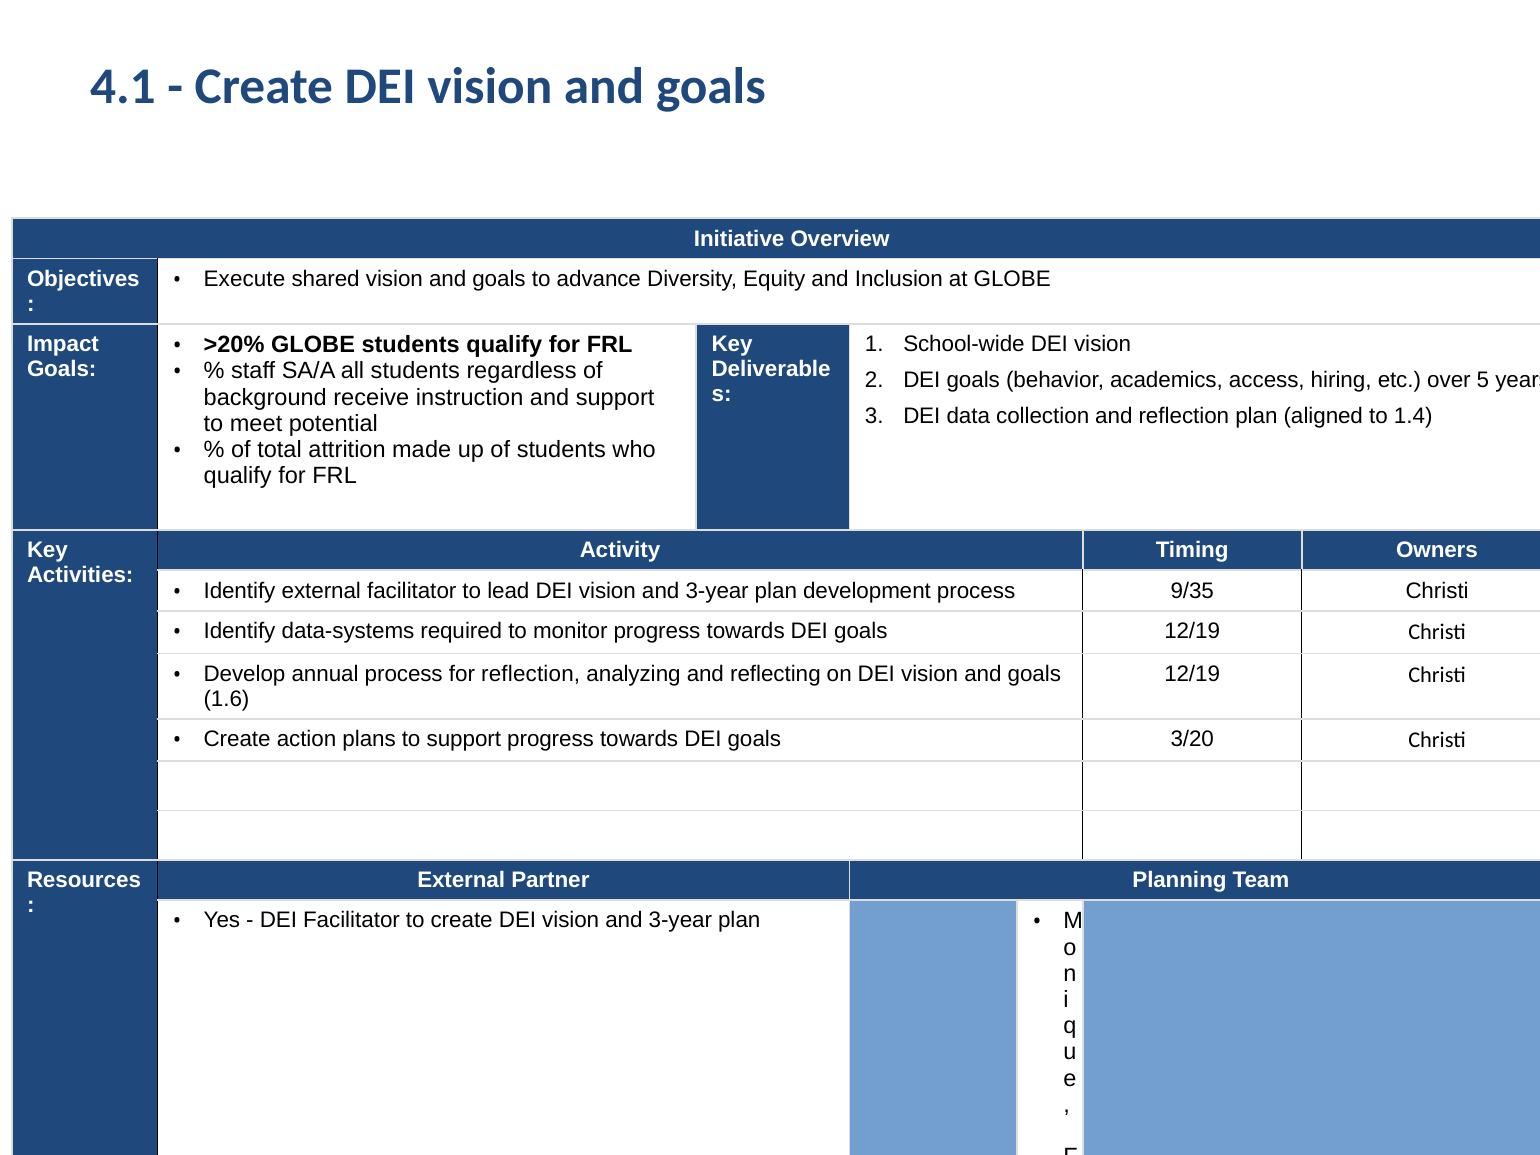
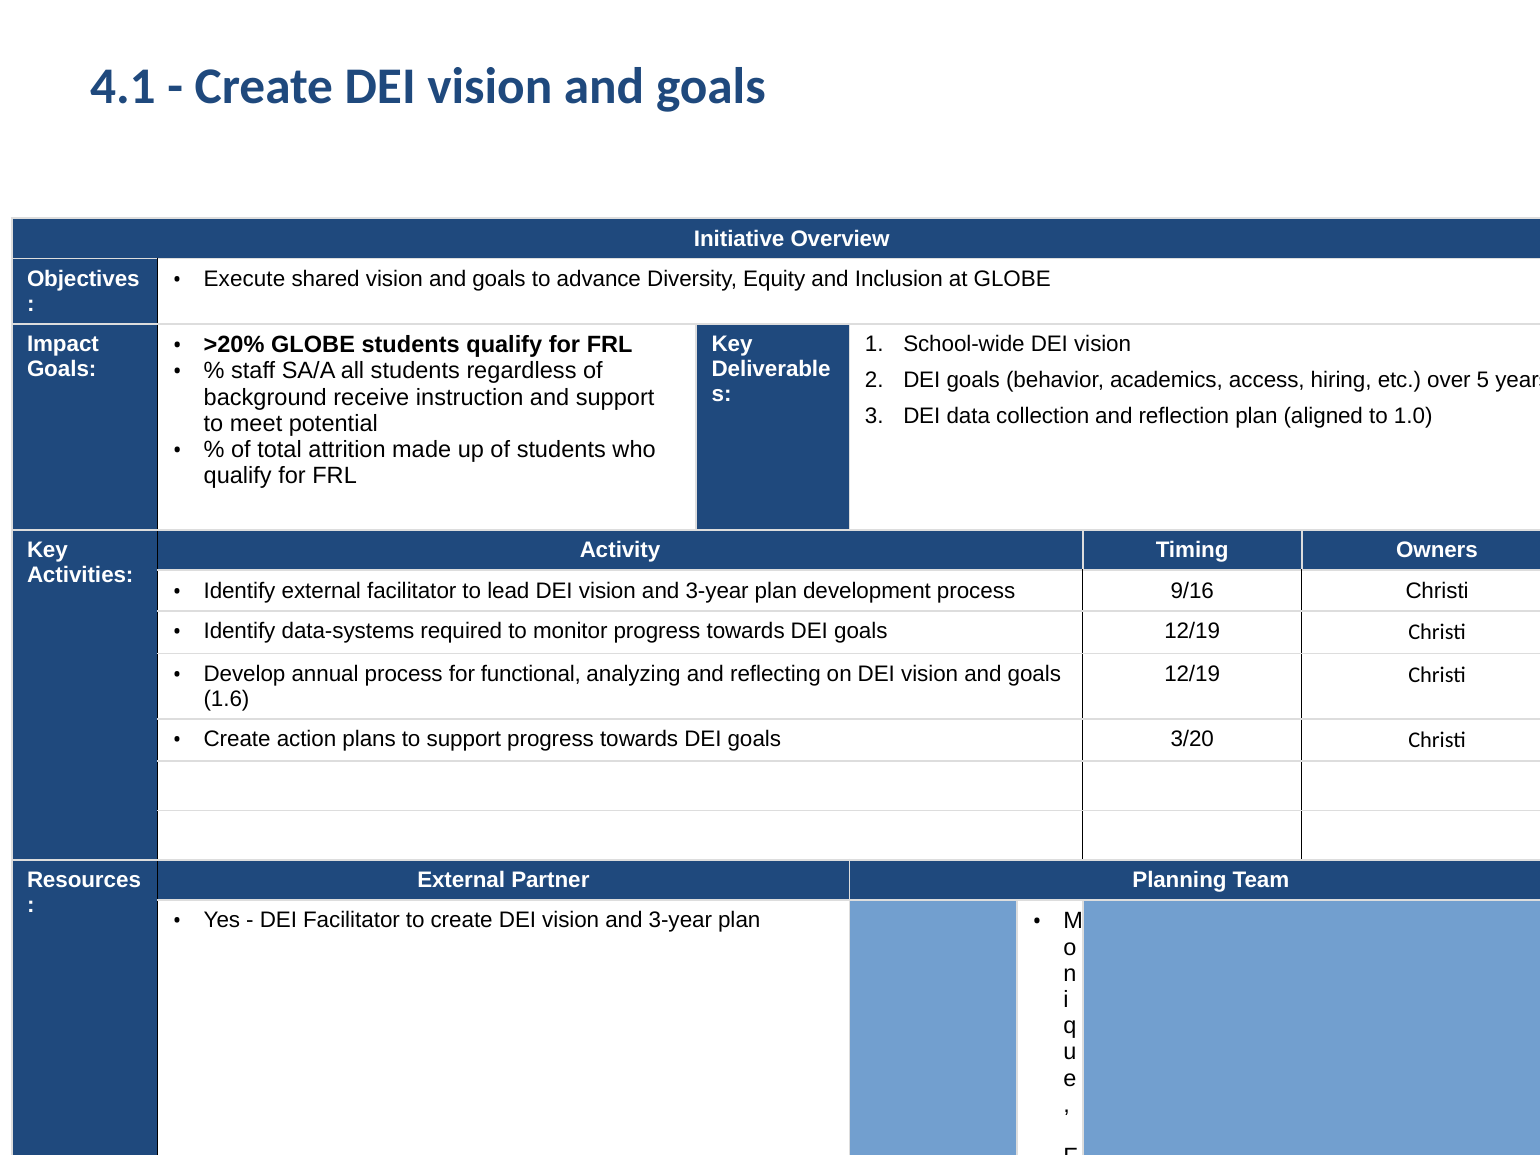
1.4: 1.4 -> 1.0
9/35: 9/35 -> 9/16
for reflection: reflection -> functional
